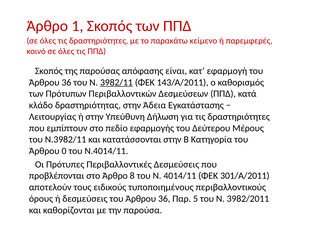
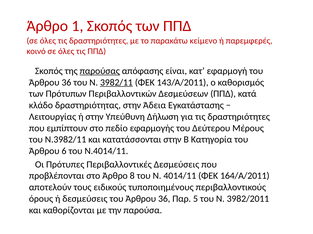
παρούσας underline: none -> present
0: 0 -> 6
301/Α/2011: 301/Α/2011 -> 164/Α/2011
